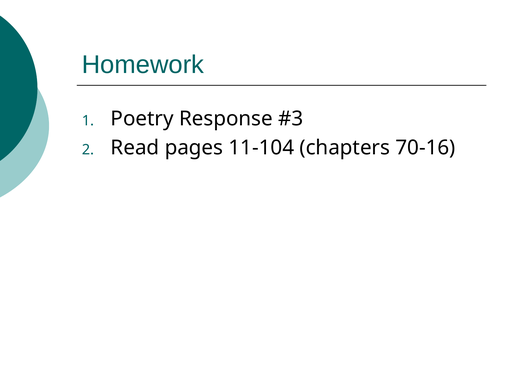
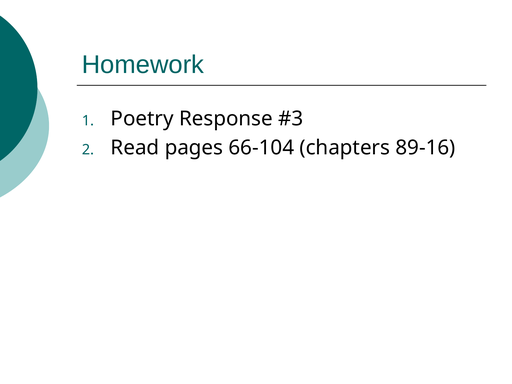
11-104: 11-104 -> 66-104
70-16: 70-16 -> 89-16
